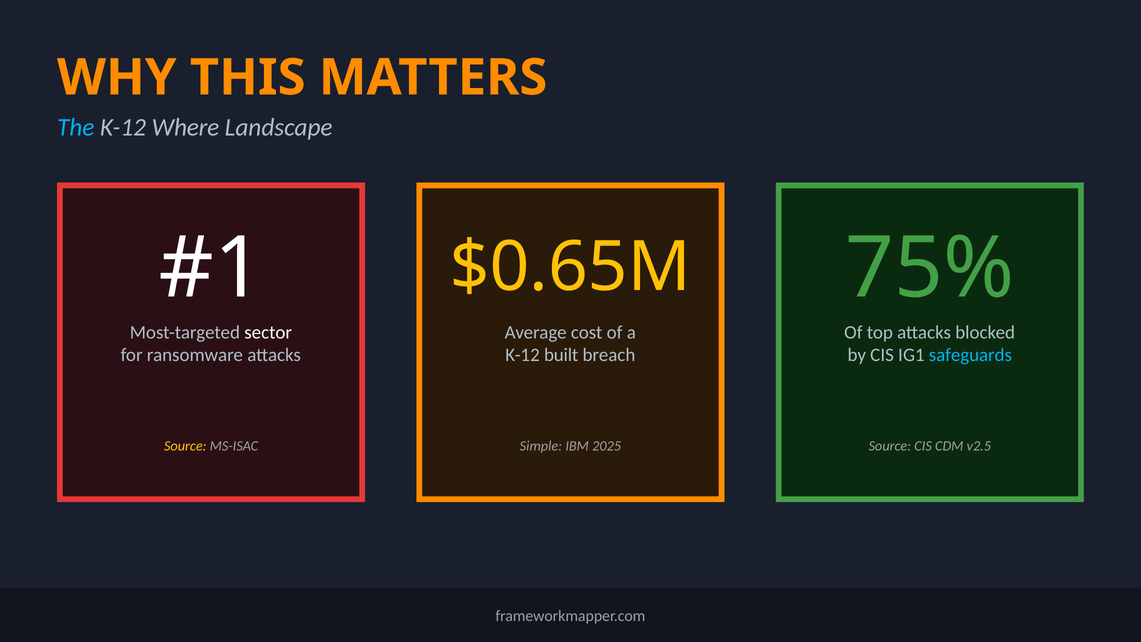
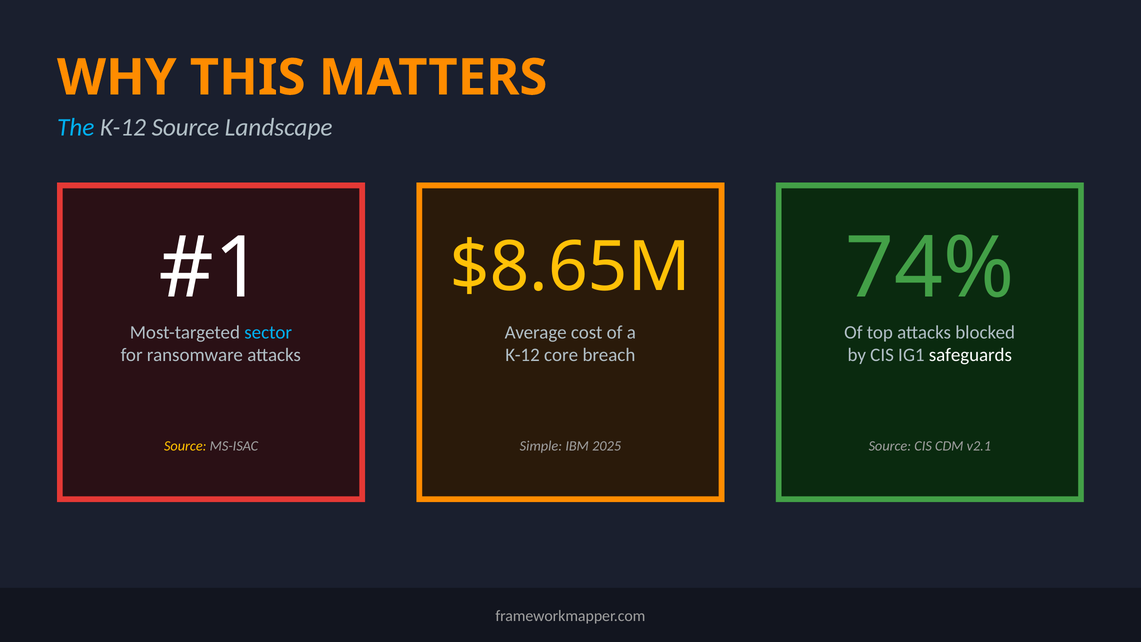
K-12 Where: Where -> Source
75%: 75% -> 74%
$0.65M: $0.65M -> $8.65M
sector colour: white -> light blue
built: built -> core
safeguards colour: light blue -> white
v2.5: v2.5 -> v2.1
